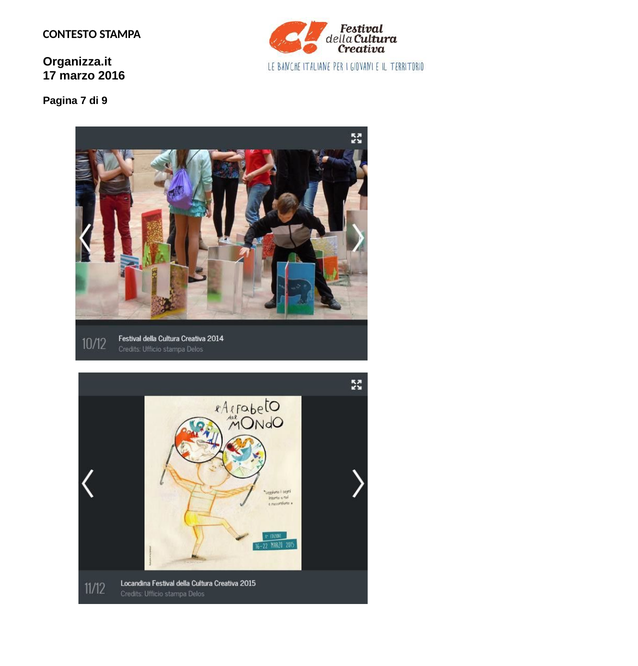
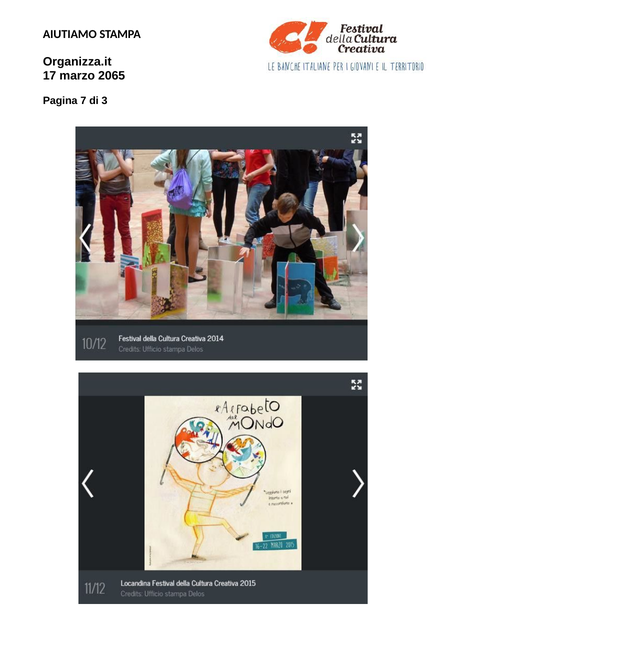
CONTESTO: CONTESTO -> AIUTIAMO
2016: 2016 -> 2065
9: 9 -> 3
